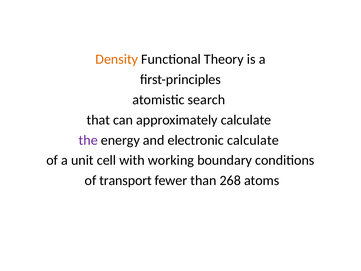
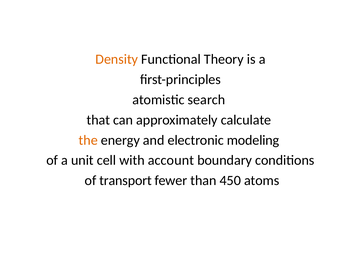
the colour: purple -> orange
electronic calculate: calculate -> modeling
working: working -> account
268: 268 -> 450
